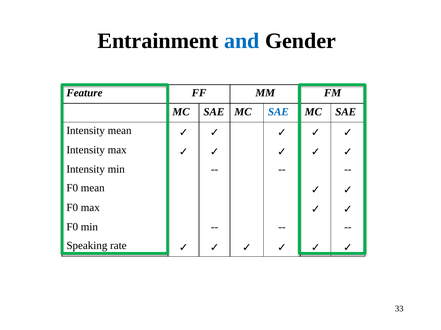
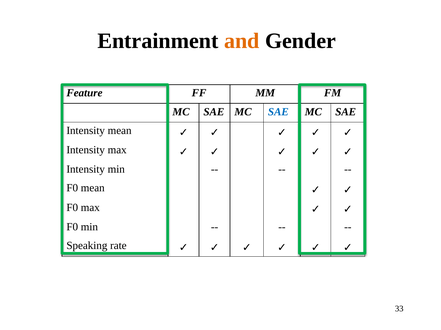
and colour: blue -> orange
